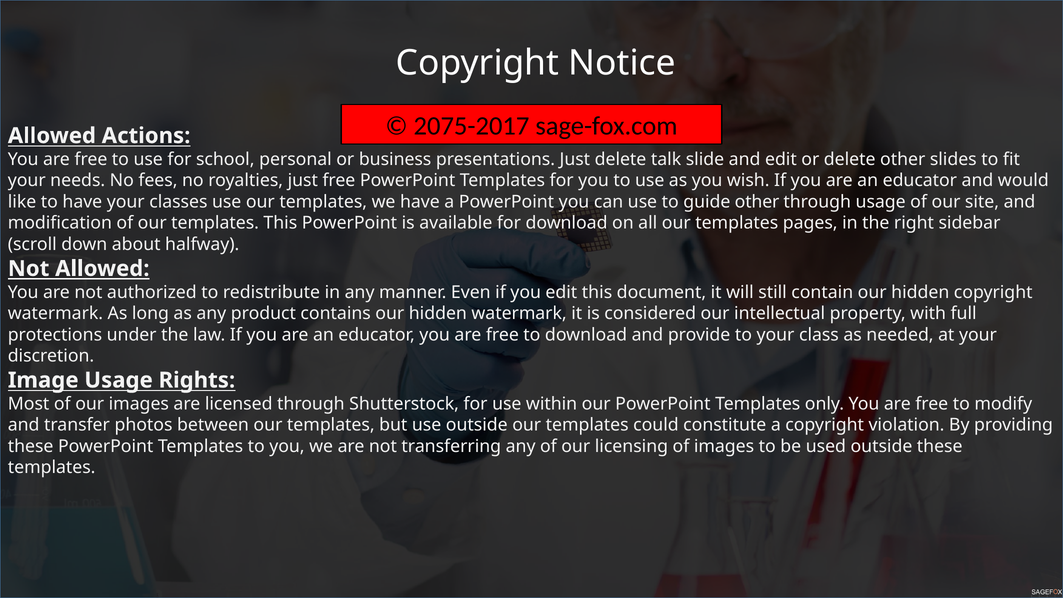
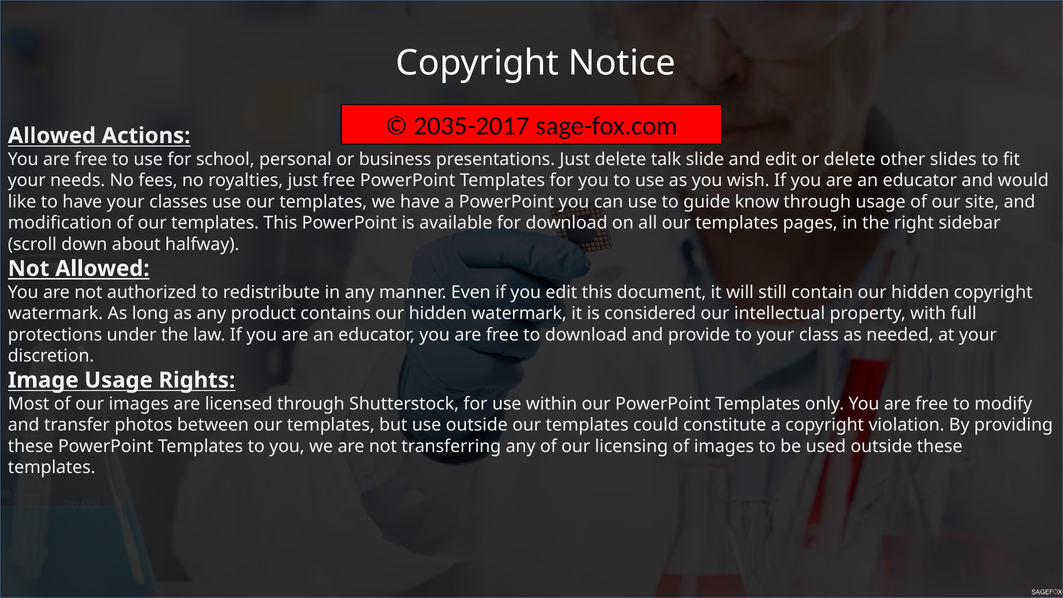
2075-2017: 2075-2017 -> 2035-2017
guide other: other -> know
